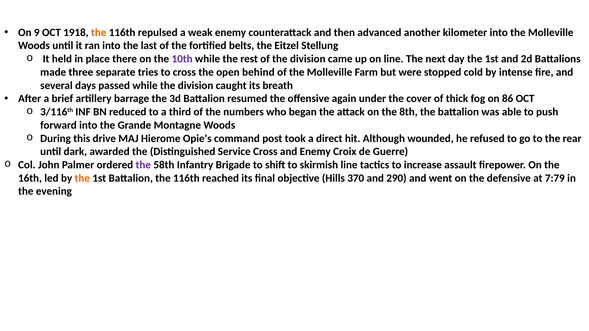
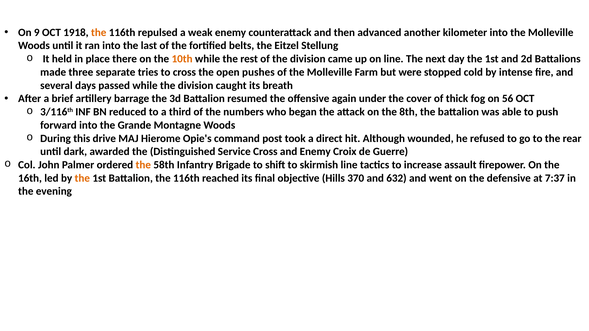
10th colour: purple -> orange
behind: behind -> pushes
86: 86 -> 56
the at (143, 165) colour: purple -> orange
290: 290 -> 632
7:79: 7:79 -> 7:37
